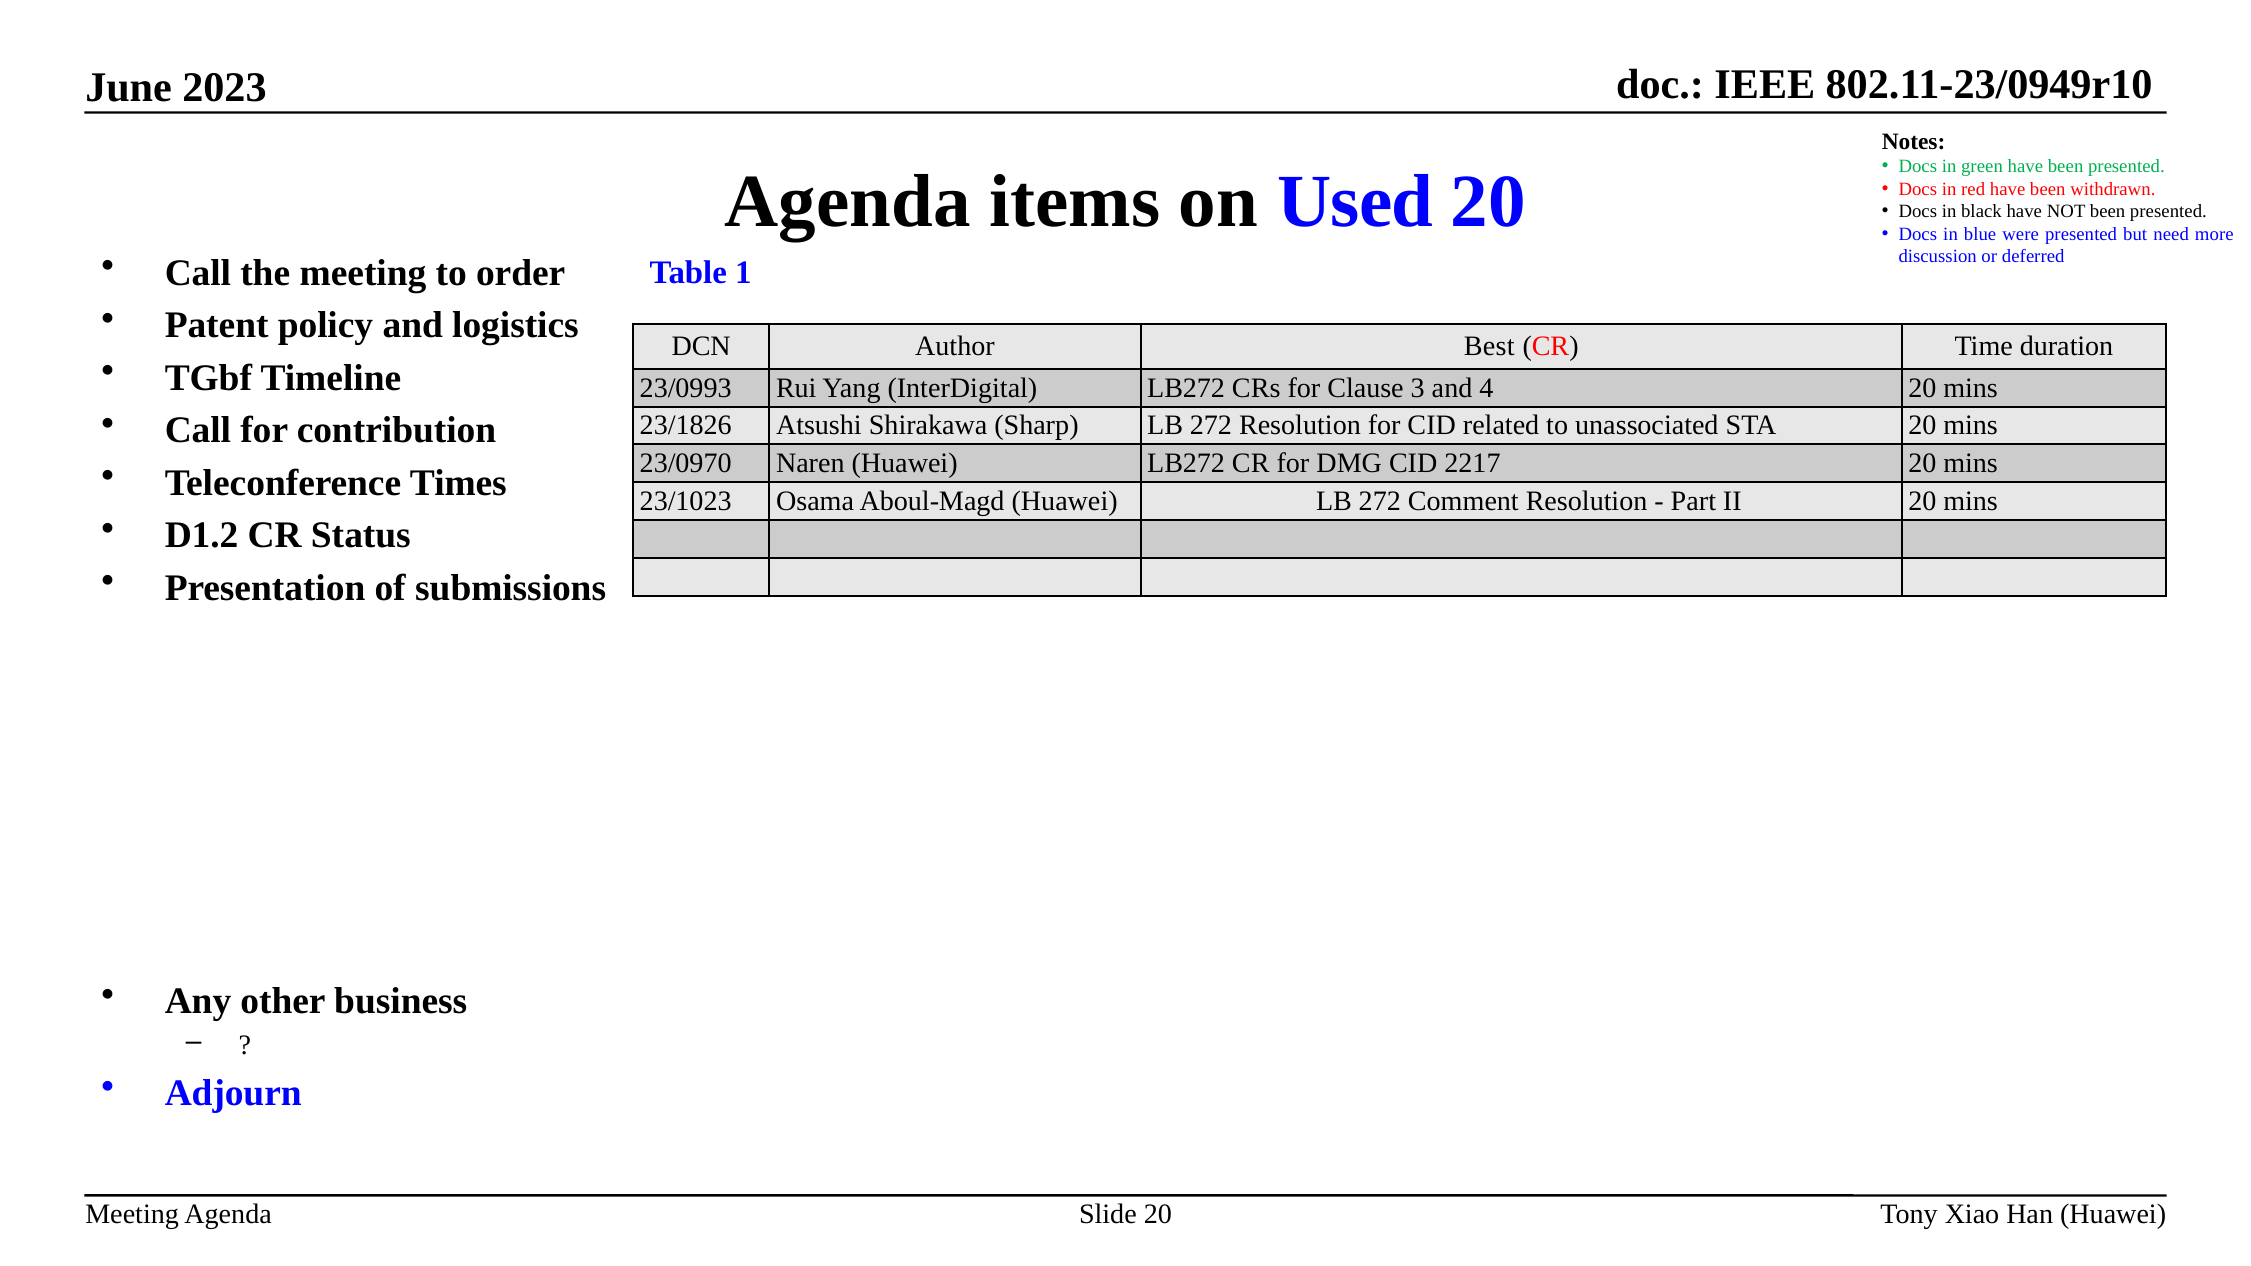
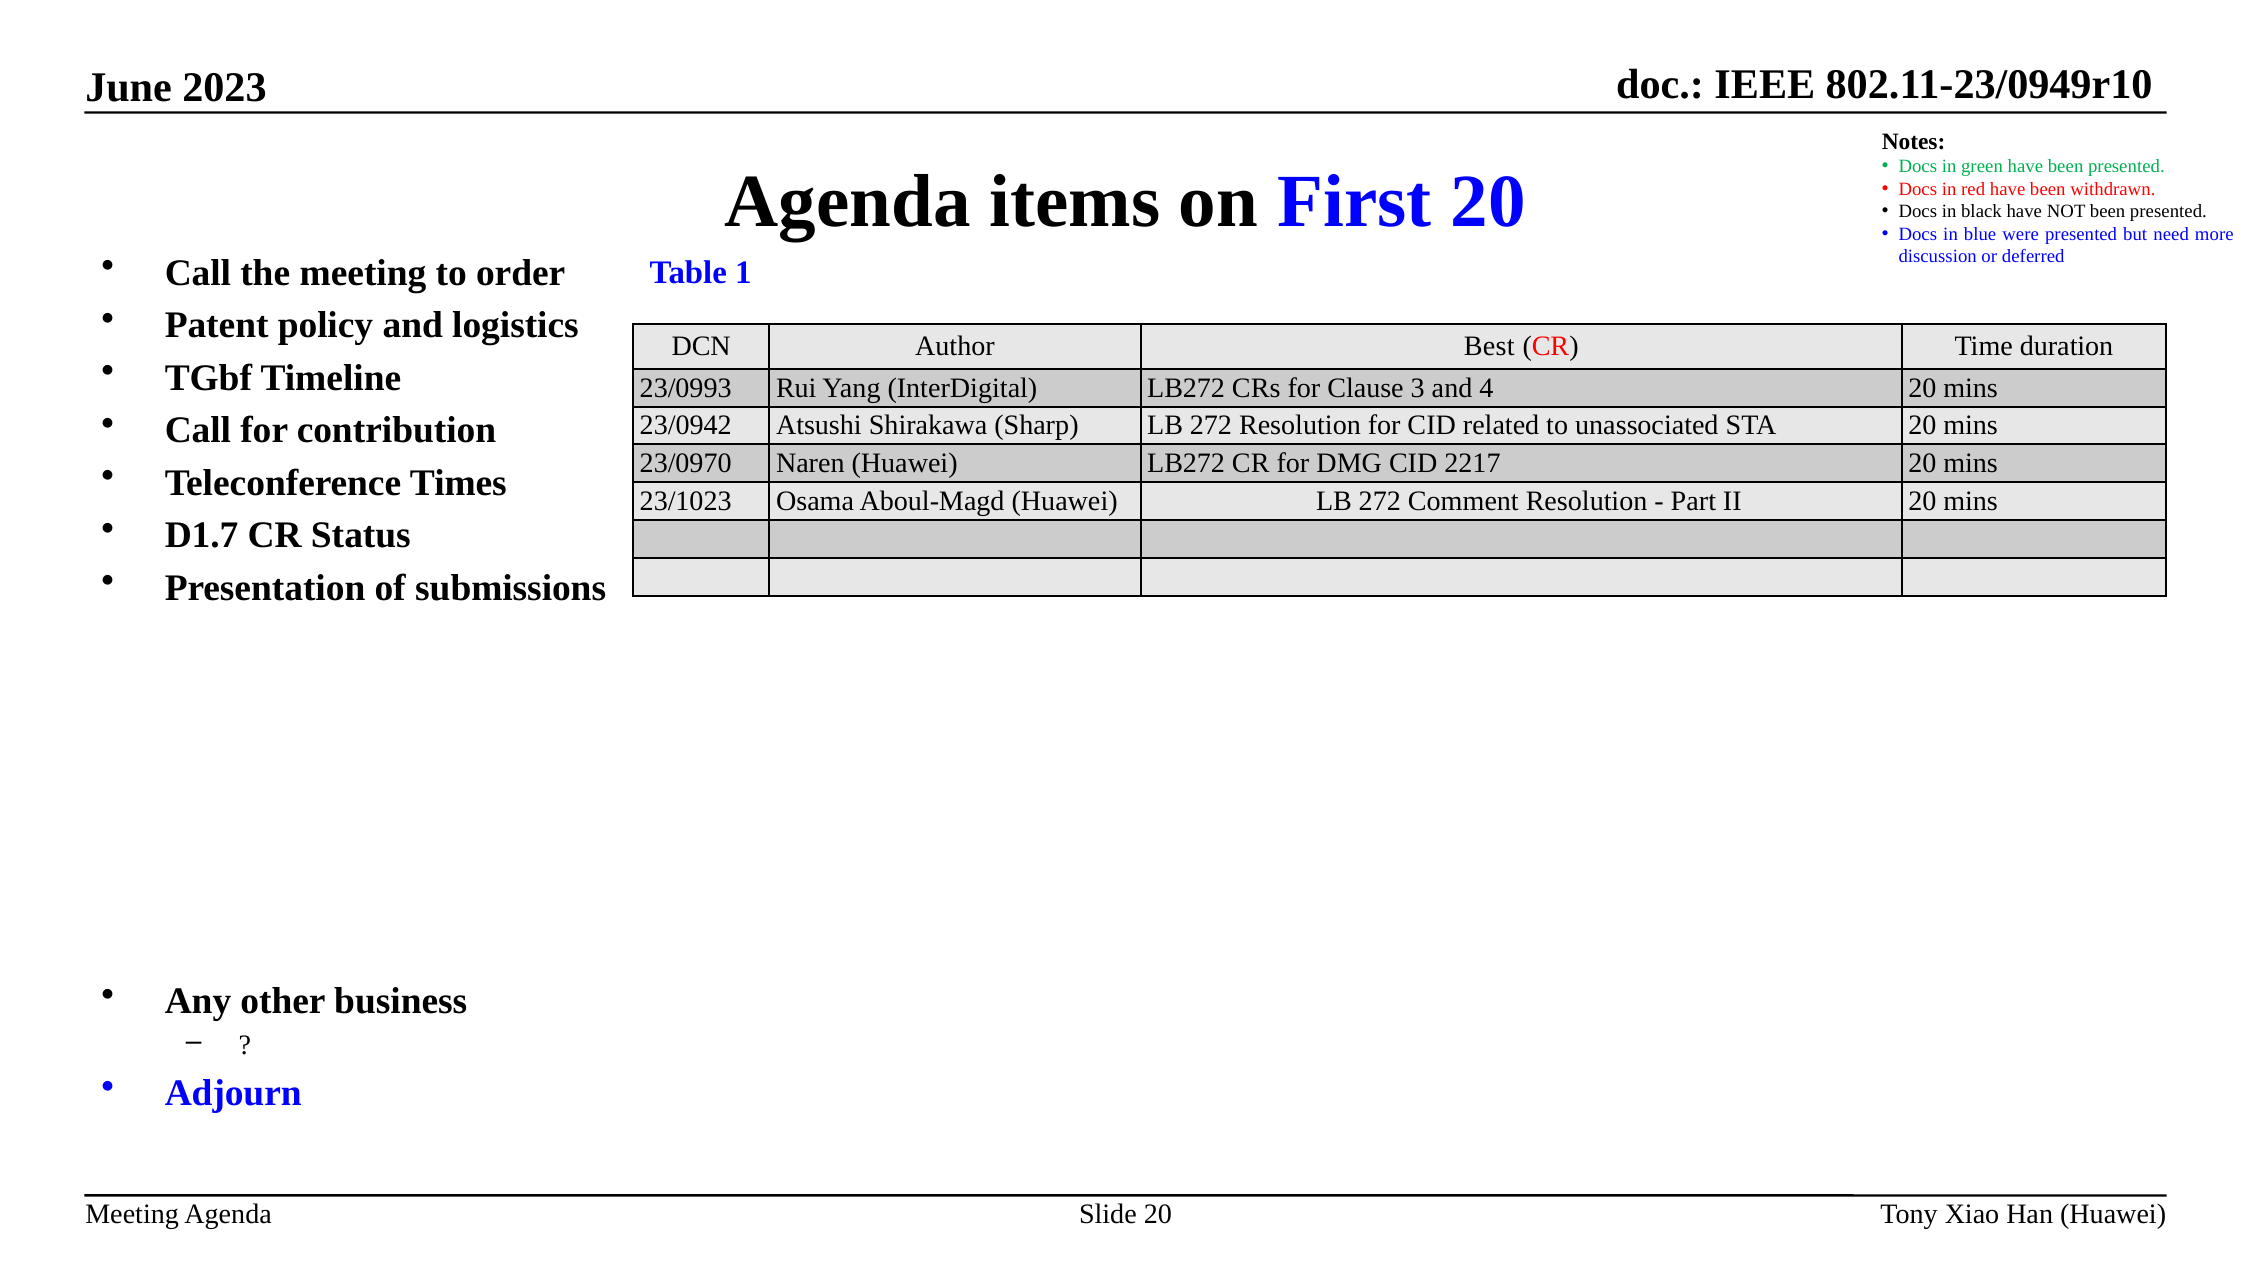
Used: Used -> First
23/1826: 23/1826 -> 23/0942
D1.2: D1.2 -> D1.7
